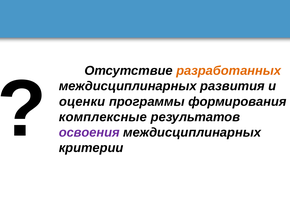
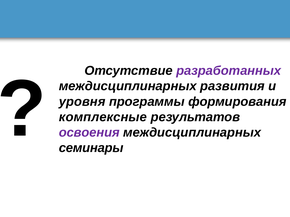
разработанных colour: orange -> purple
оценки: оценки -> уровня
критерии: критерии -> семинары
